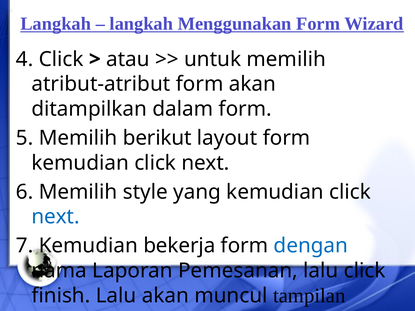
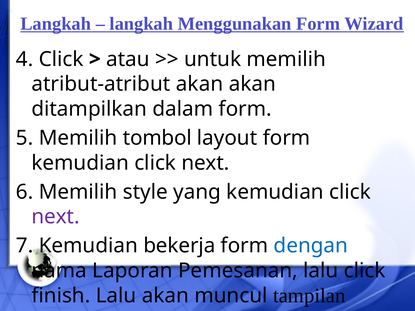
atribut-atribut form: form -> akan
berikut: berikut -> tombol
next at (56, 217) colour: blue -> purple
